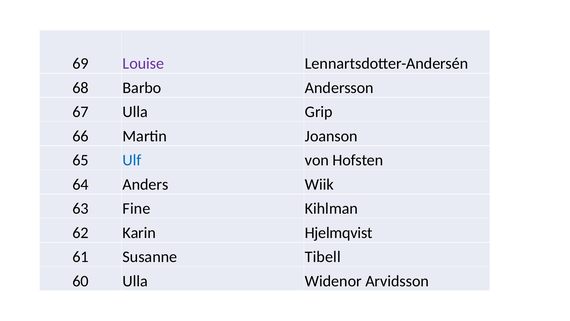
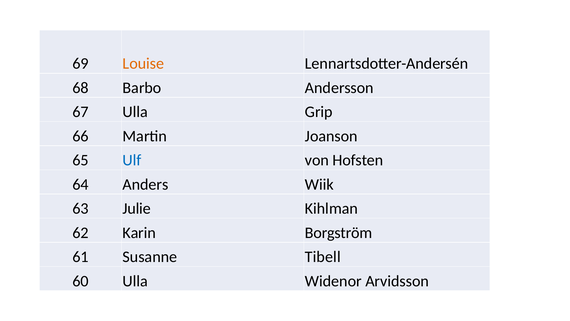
Louise colour: purple -> orange
Fine: Fine -> Julie
Hjelmqvist: Hjelmqvist -> Borgström
